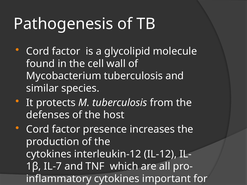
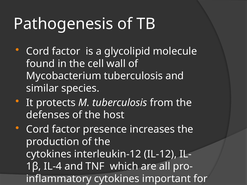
IL-7: IL-7 -> IL-4
